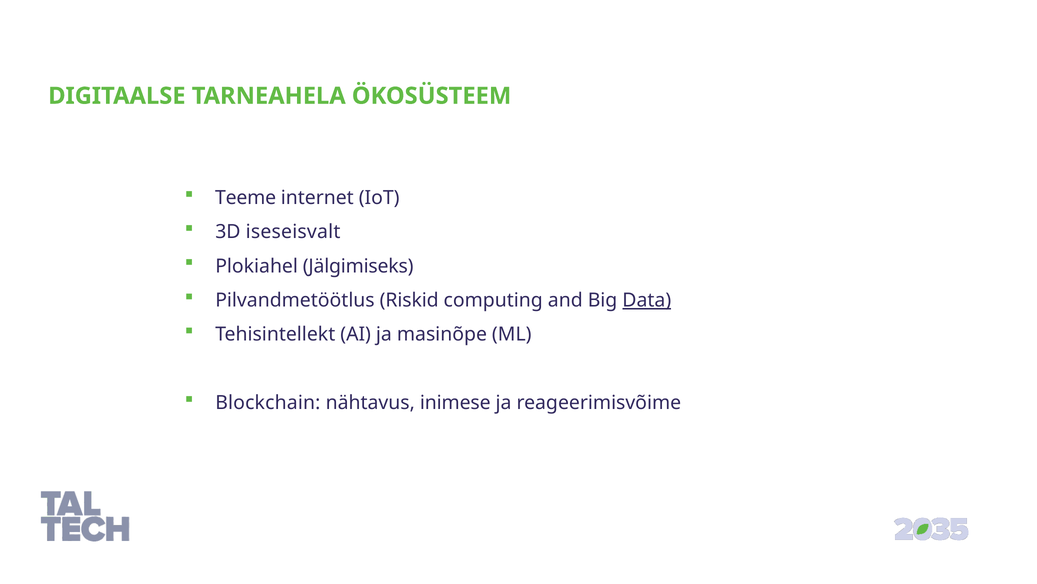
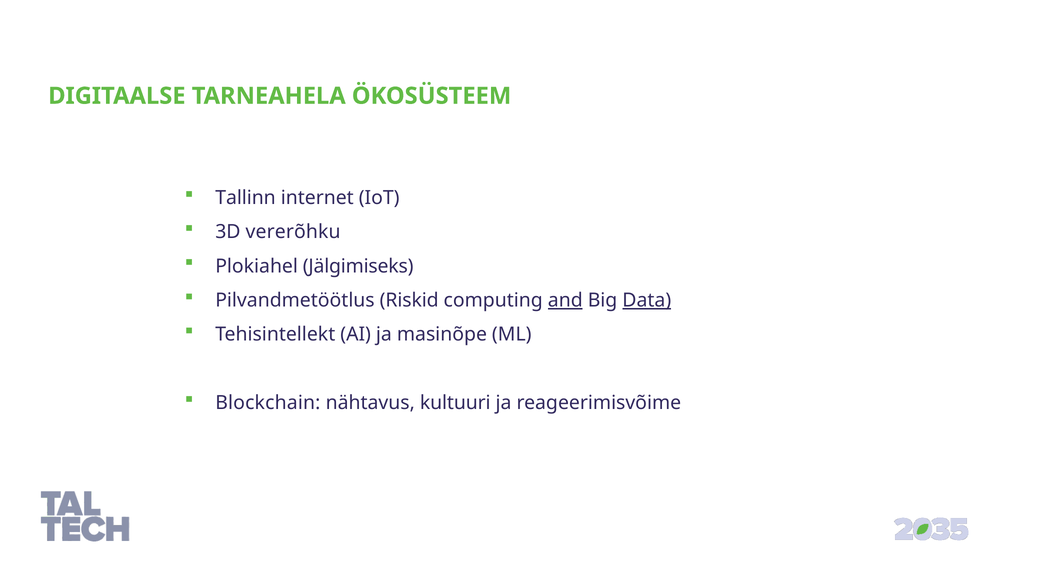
Teeme: Teeme -> Tallinn
iseseisvalt: iseseisvalt -> vererõhku
and underline: none -> present
inimese: inimese -> kultuuri
